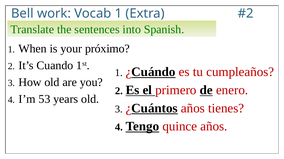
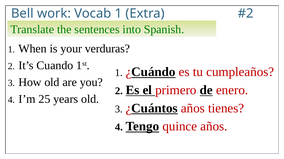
próximo: próximo -> verduras
53: 53 -> 25
